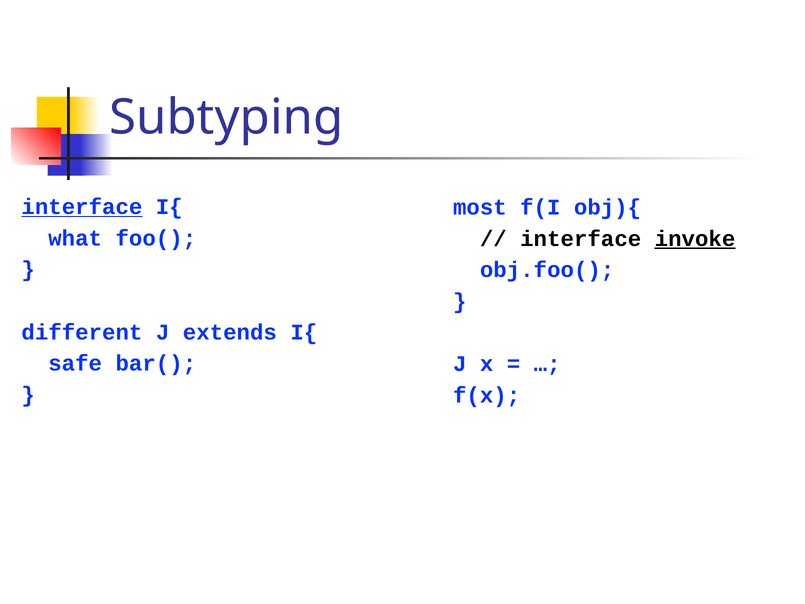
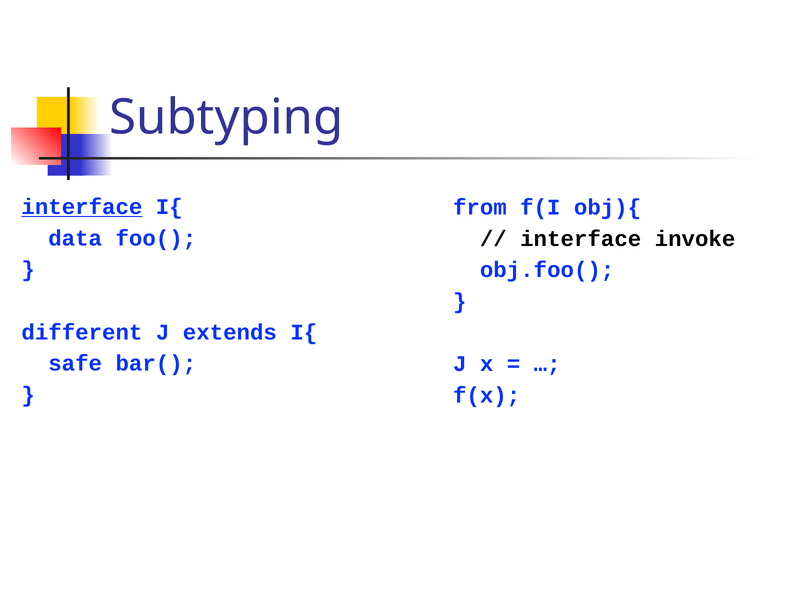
most: most -> from
what: what -> data
invoke underline: present -> none
